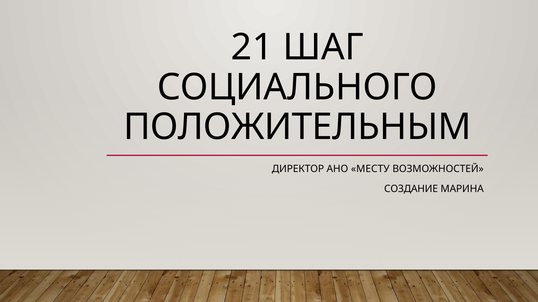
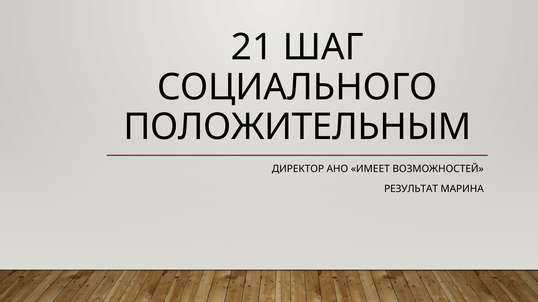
МЕСТУ: МЕСТУ -> ИМЕЕТ
СОЗДАНИЕ: СОЗДАНИЕ -> РЕЗУЛЬТАТ
